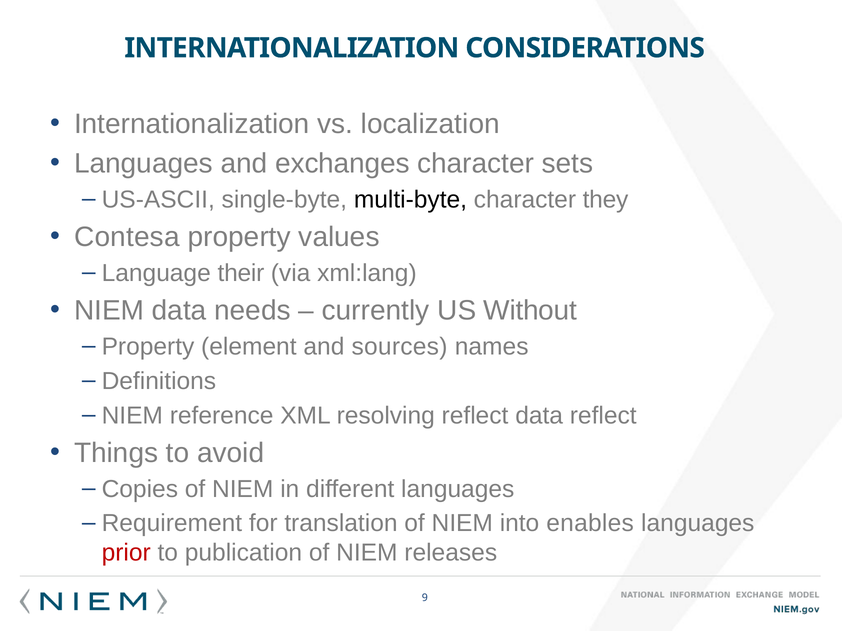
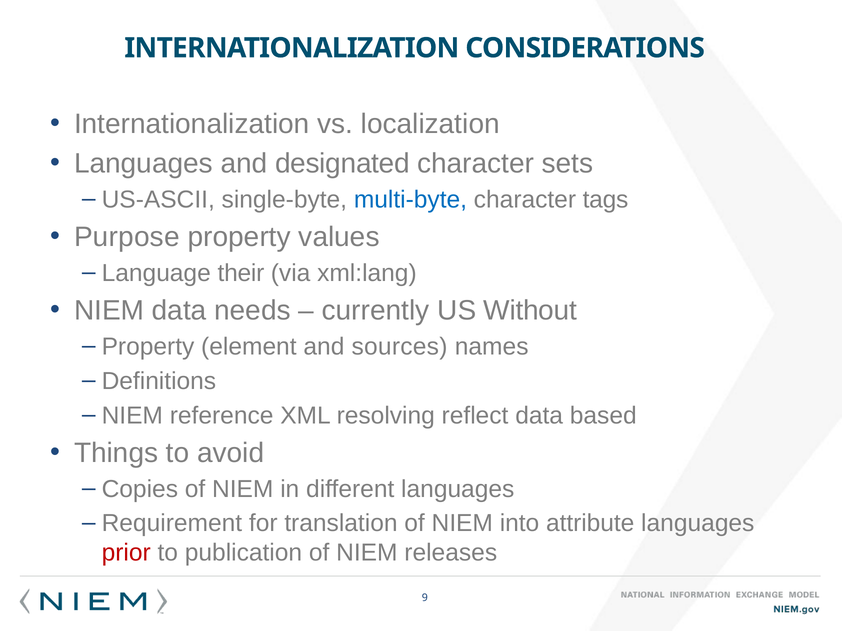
exchanges: exchanges -> designated
multi-byte colour: black -> blue
they: they -> tags
Contesa: Contesa -> Purpose
data reflect: reflect -> based
enables: enables -> attribute
